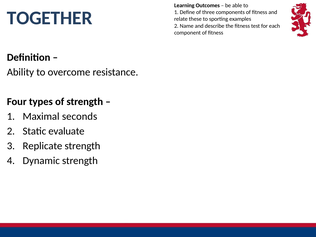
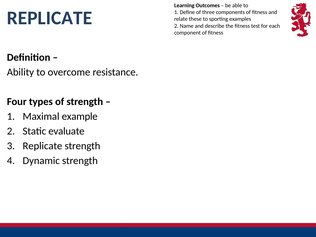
TOGETHER at (50, 18): TOGETHER -> REPLICATE
seconds: seconds -> example
